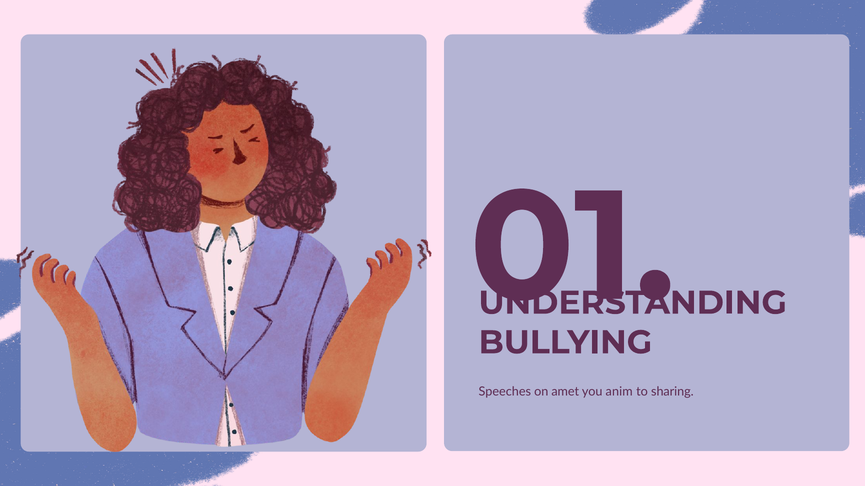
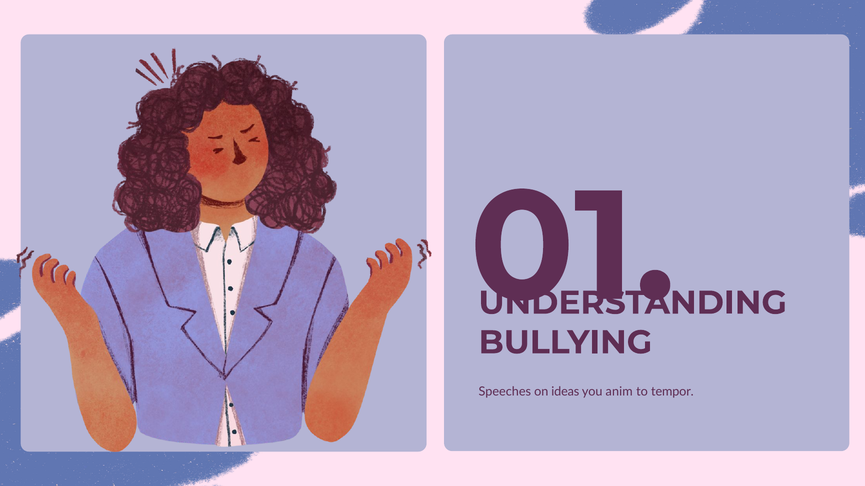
amet: amet -> ideas
sharing: sharing -> tempor
